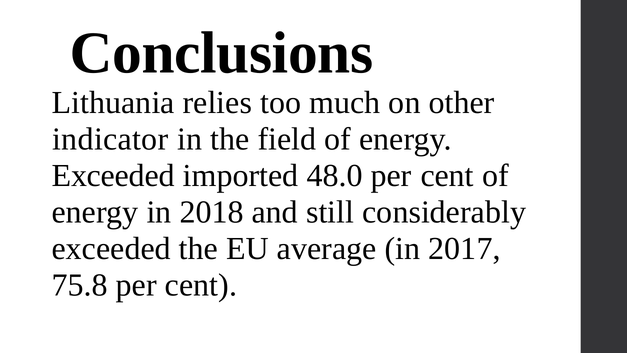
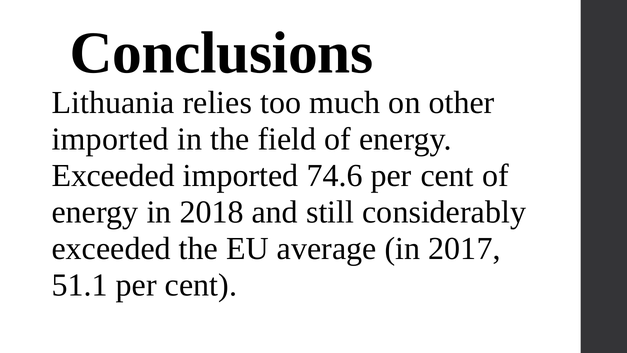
indicator at (110, 139): indicator -> imported
48.0: 48.0 -> 74.6
75.8: 75.8 -> 51.1
